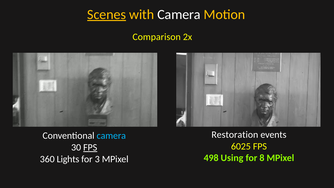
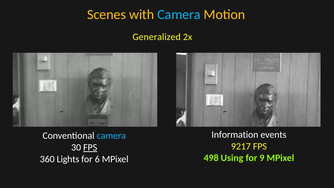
Scenes underline: present -> none
Camera at (179, 15) colour: white -> light blue
Comparison: Comparison -> Generalized
Restoration: Restoration -> Information
6025: 6025 -> 9217
8: 8 -> 9
3: 3 -> 6
